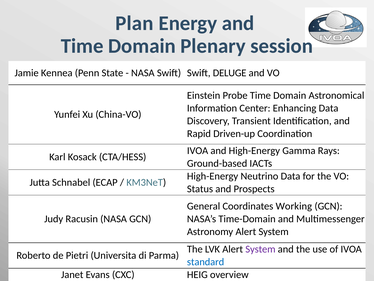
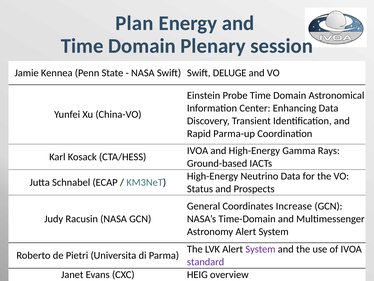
Driven-up: Driven-up -> Parma-up
Working: Working -> Increase
standard colour: blue -> purple
